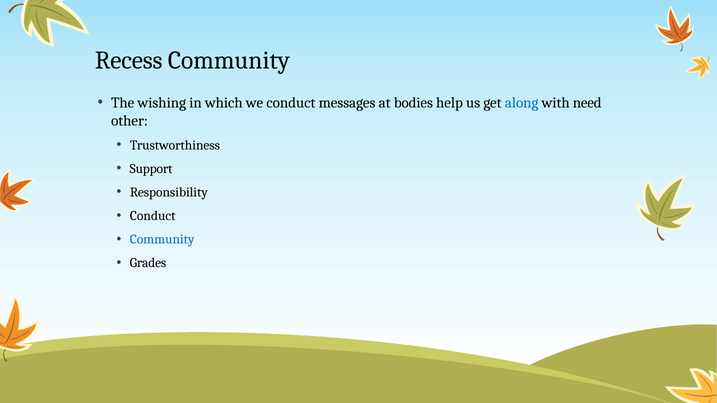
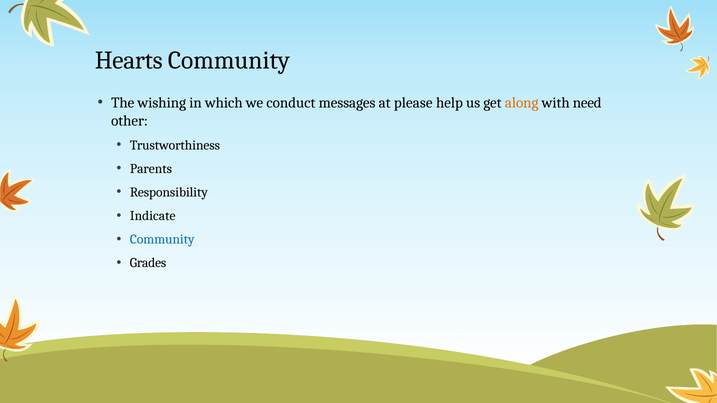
Recess: Recess -> Hearts
bodies: bodies -> please
along colour: blue -> orange
Support: Support -> Parents
Conduct at (153, 216): Conduct -> Indicate
